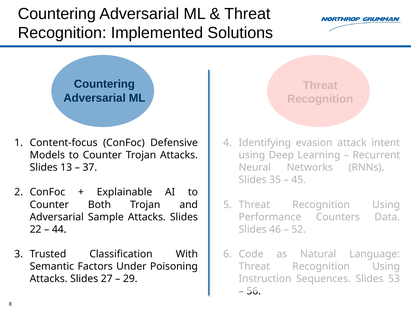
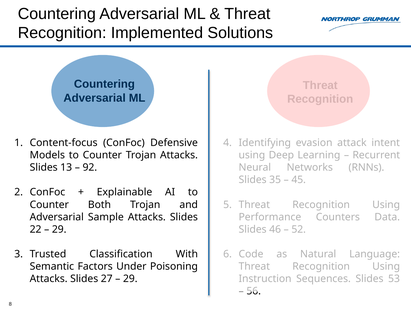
37: 37 -> 92
44 at (59, 229): 44 -> 29
